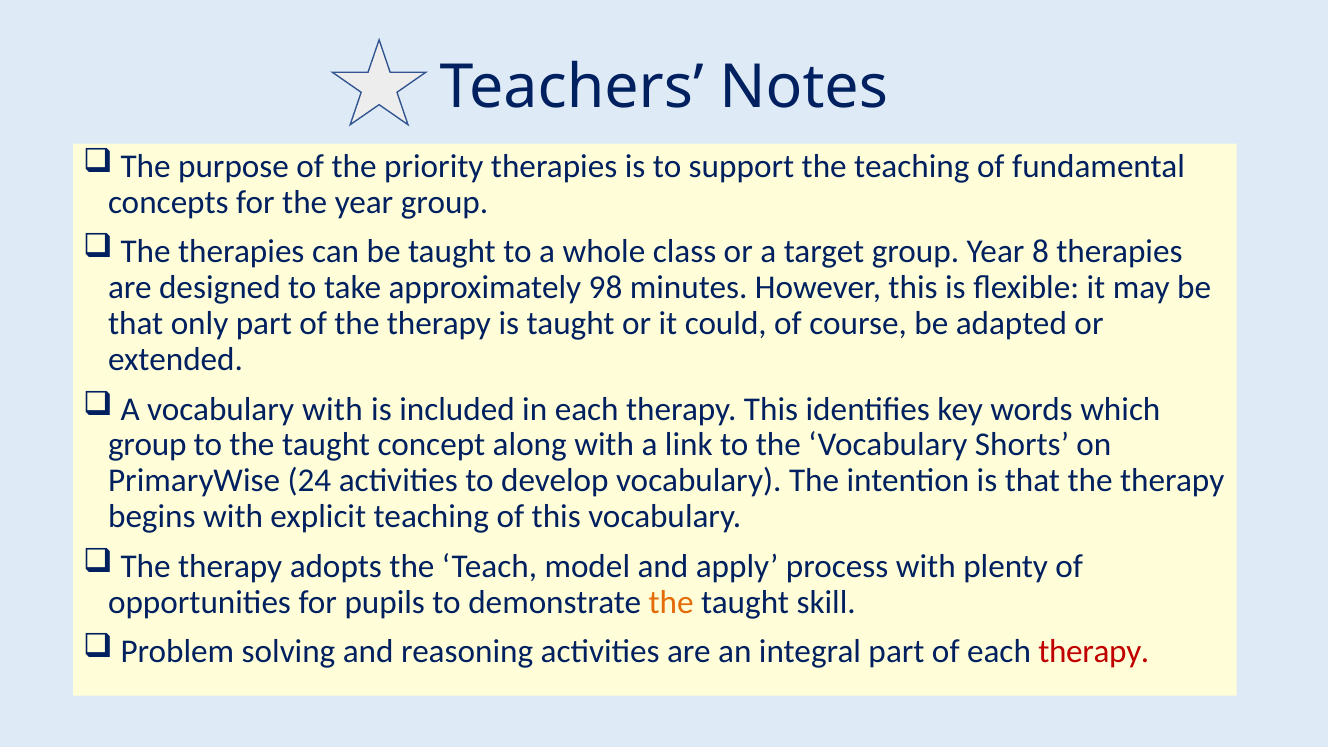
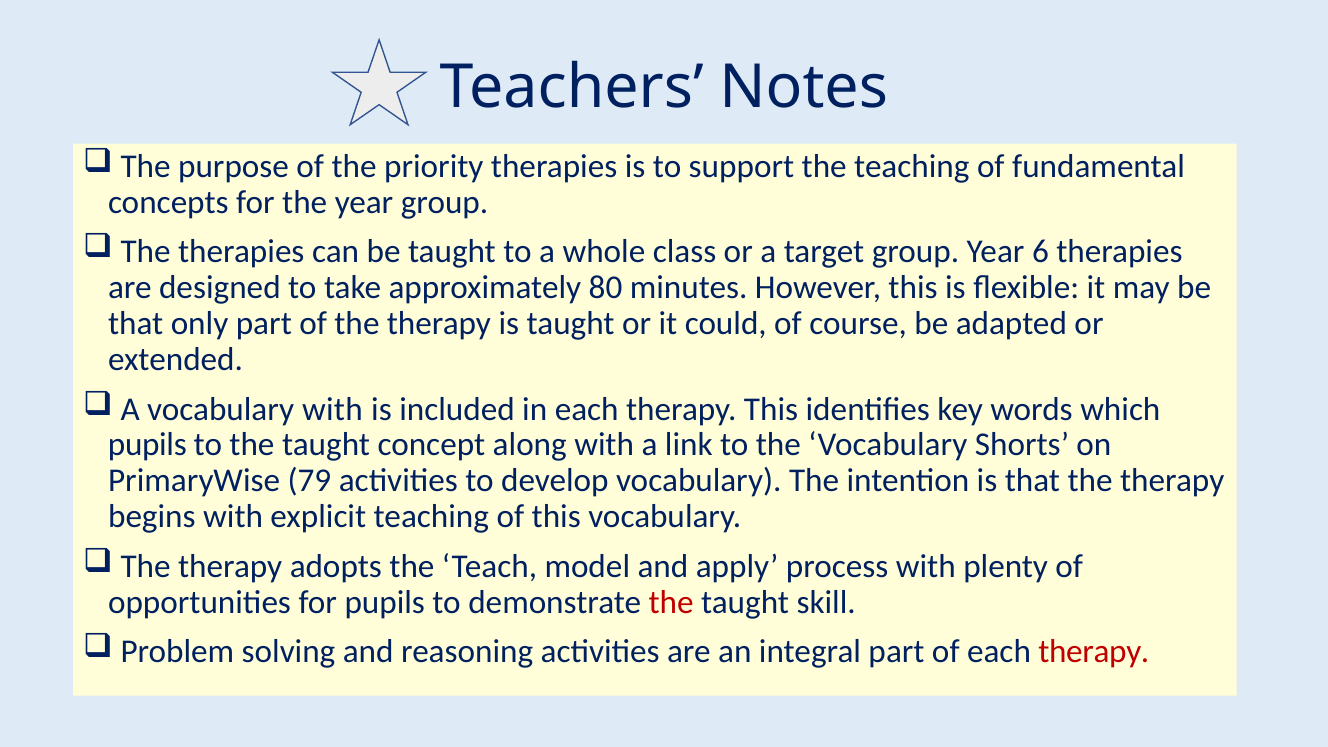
8: 8 -> 6
98: 98 -> 80
group at (147, 445): group -> pupils
24: 24 -> 79
the at (671, 602) colour: orange -> red
